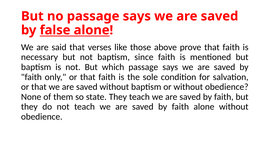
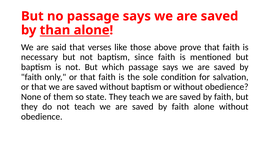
false: false -> than
